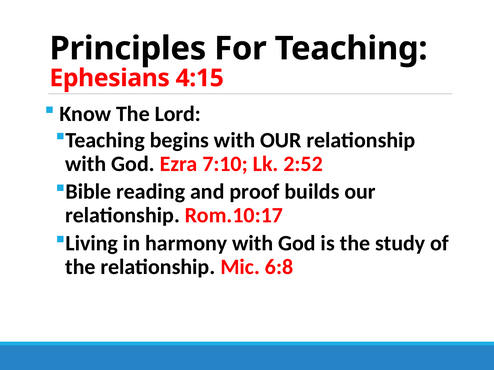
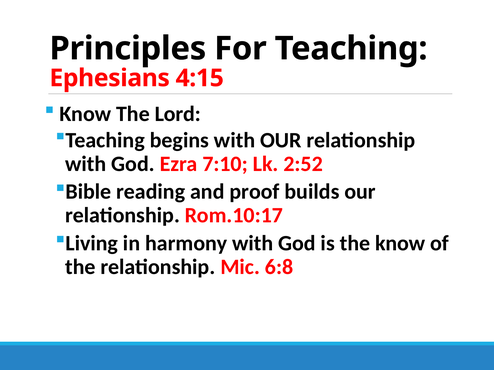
the study: study -> know
